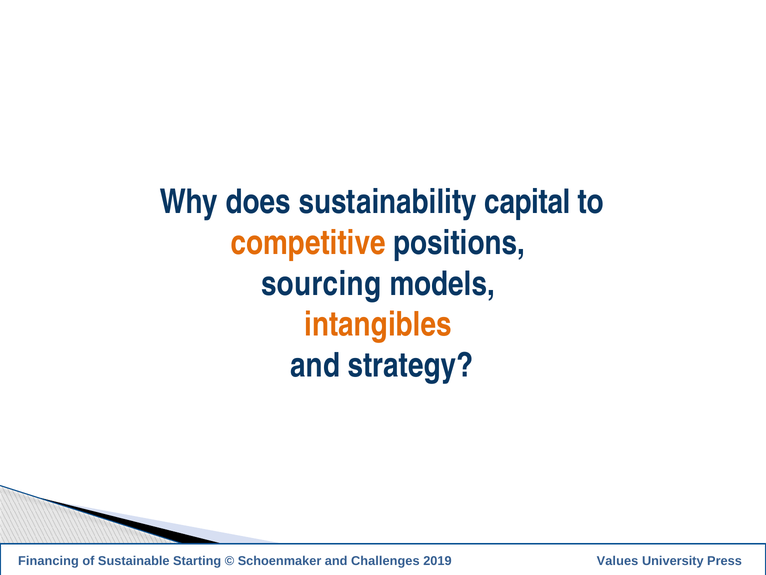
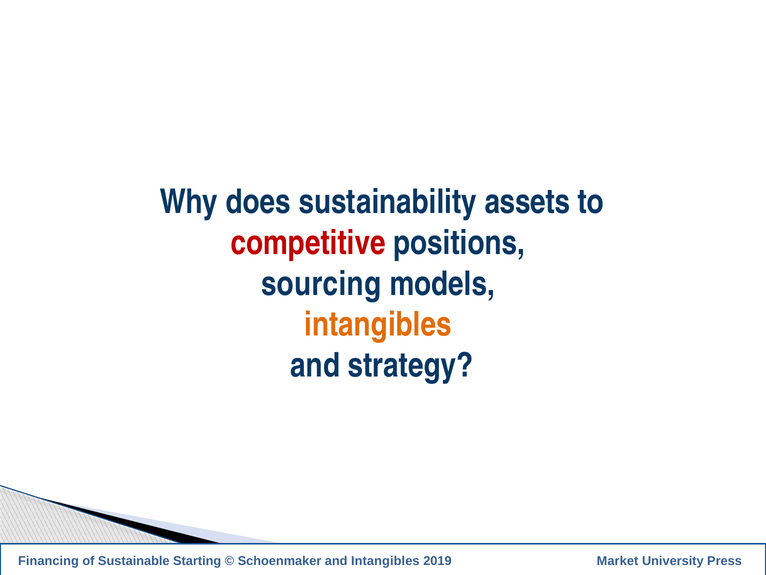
capital: capital -> assets
competitive colour: orange -> red
and Challenges: Challenges -> Intangibles
Values: Values -> Market
